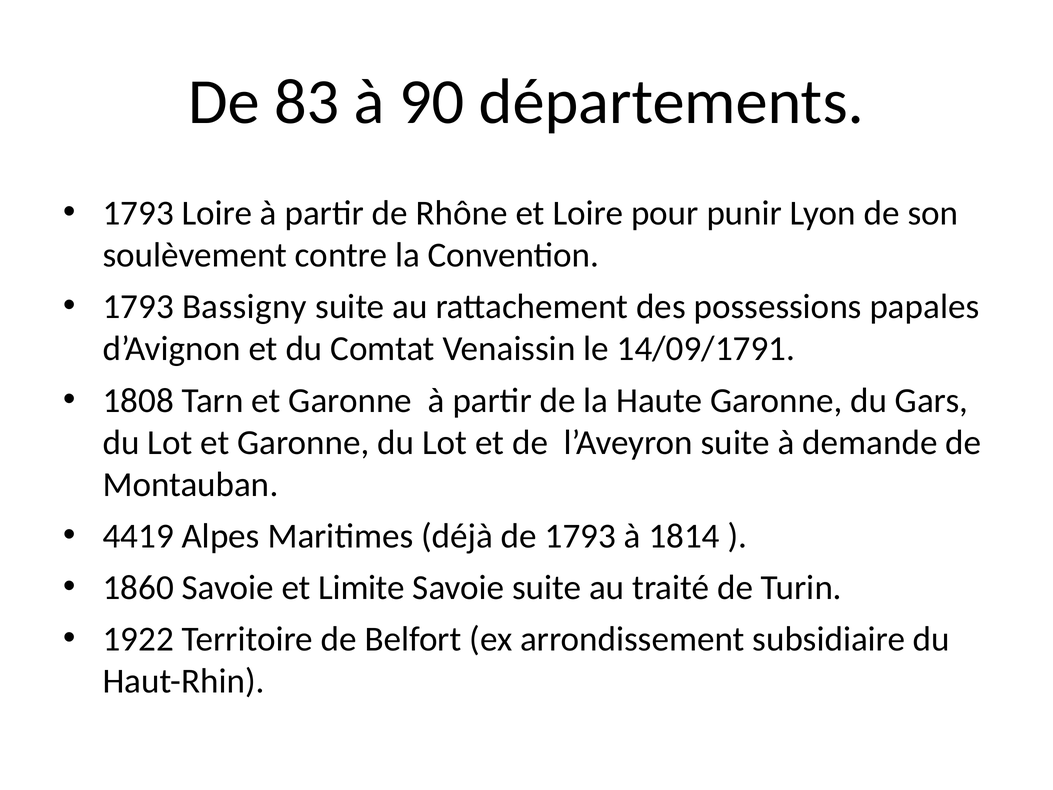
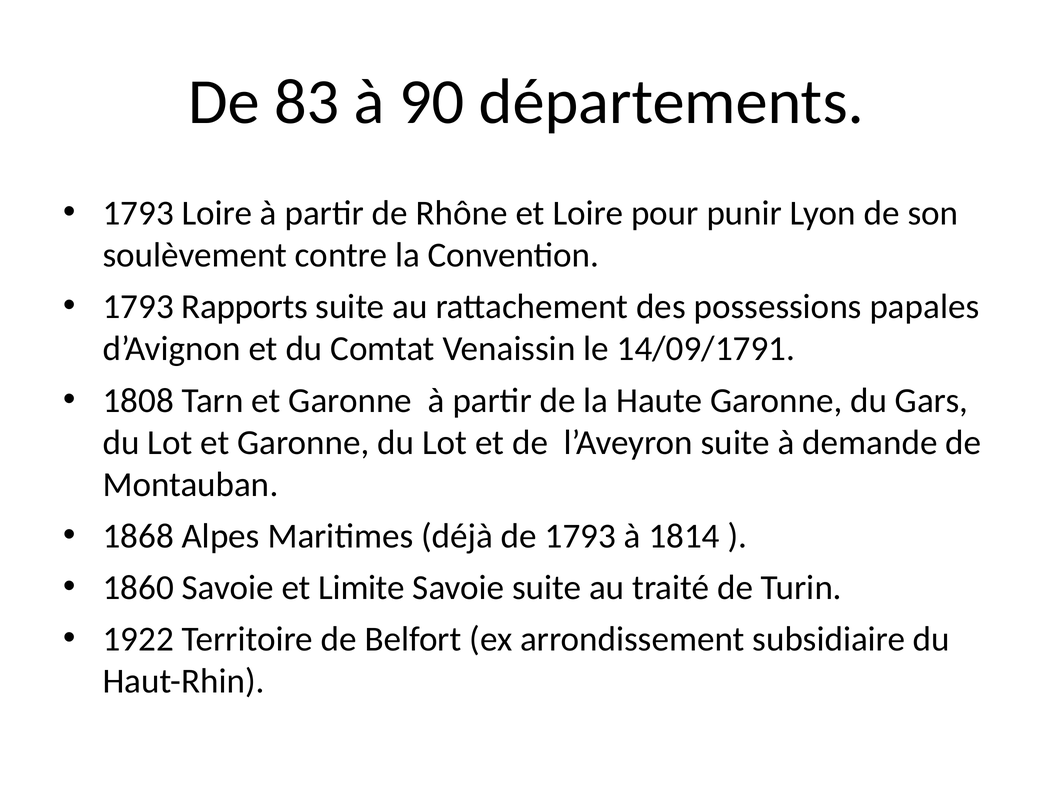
Bassigny: Bassigny -> Rapports
4419: 4419 -> 1868
